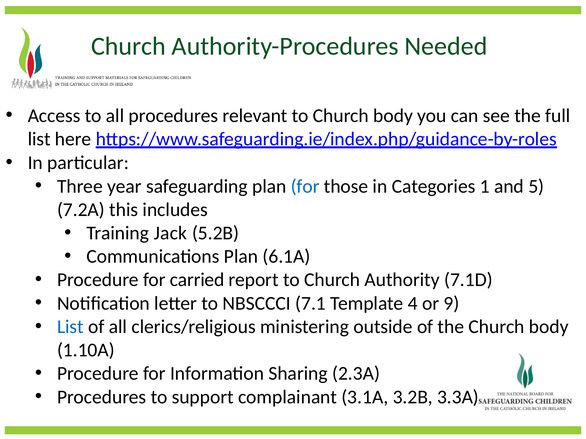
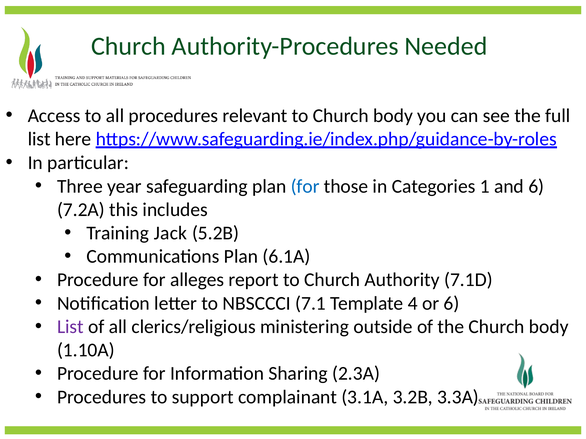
and 5: 5 -> 6
carried: carried -> alleges
or 9: 9 -> 6
List at (70, 327) colour: blue -> purple
